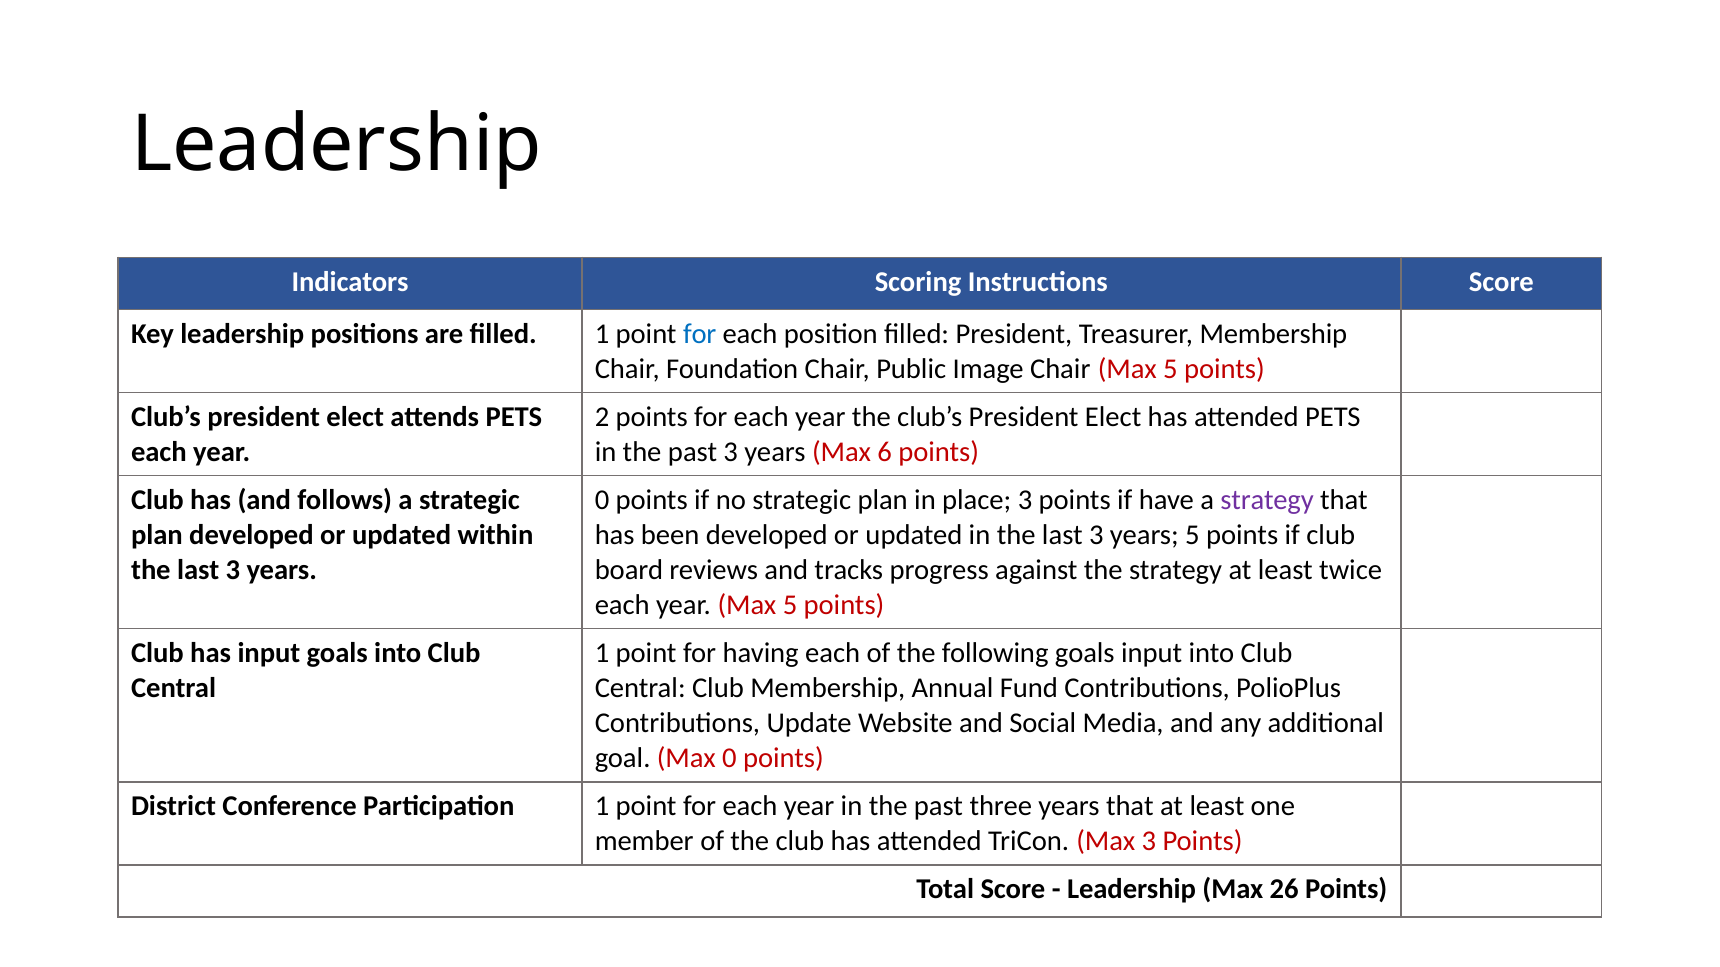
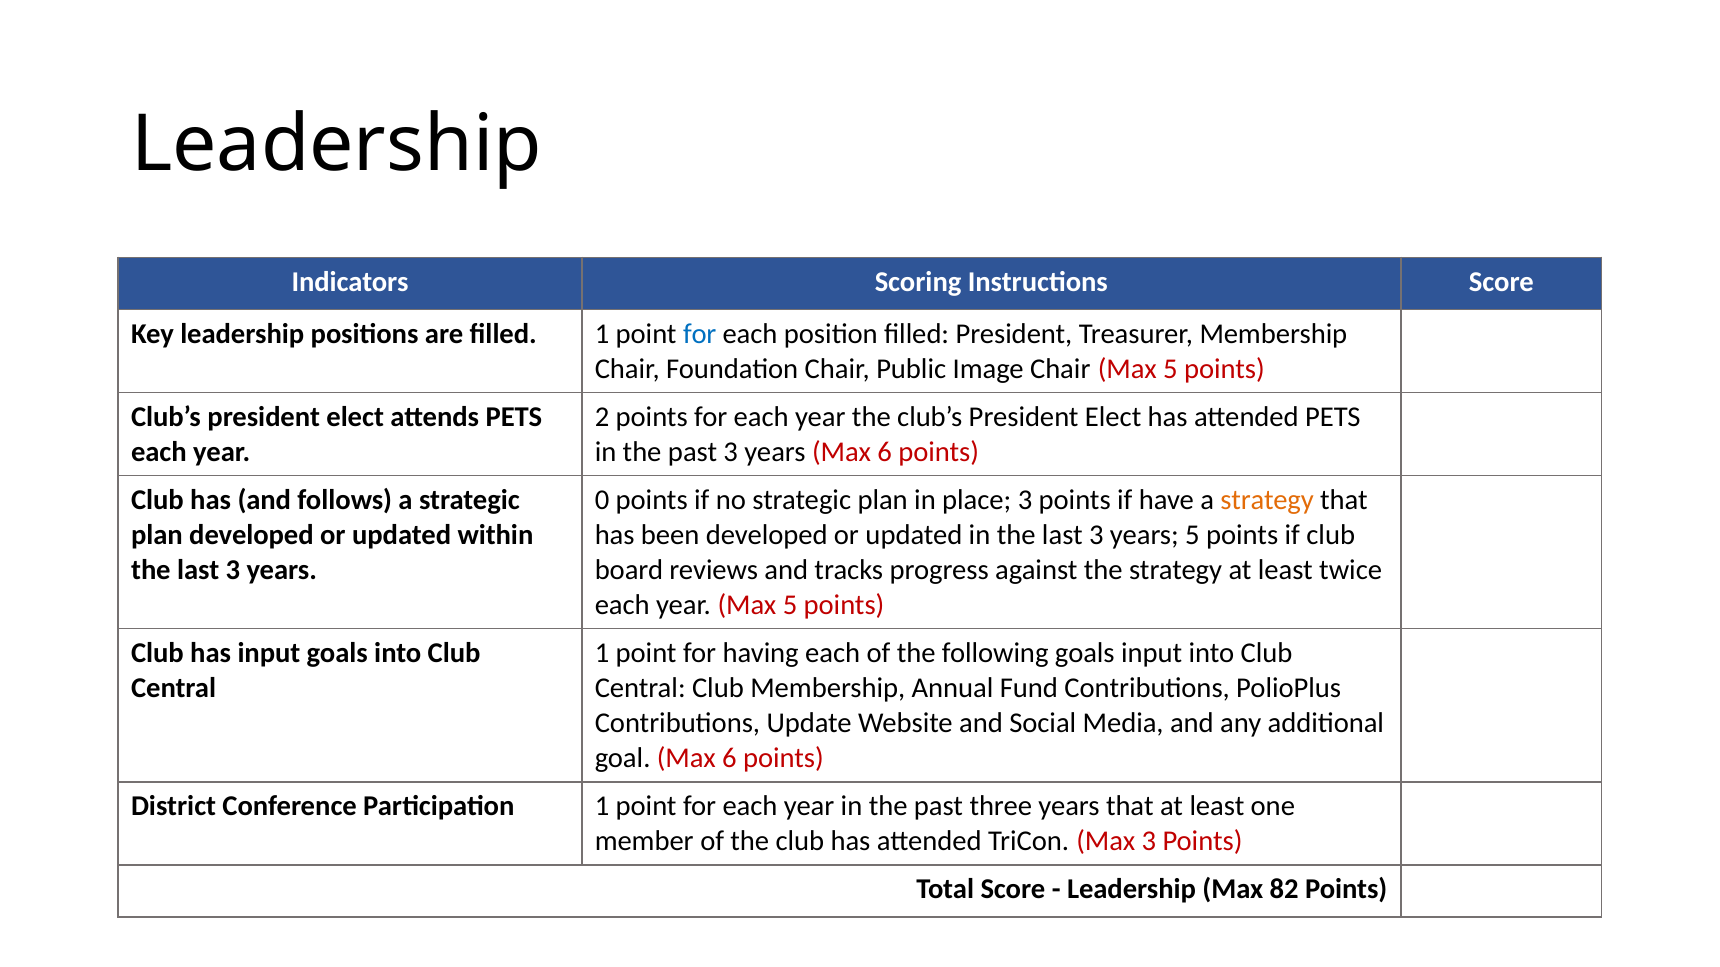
strategy at (1267, 500) colour: purple -> orange
goal Max 0: 0 -> 6
26: 26 -> 82
